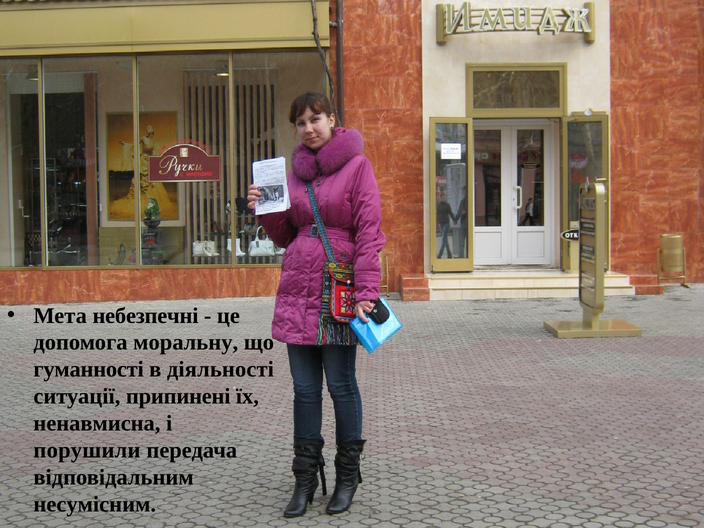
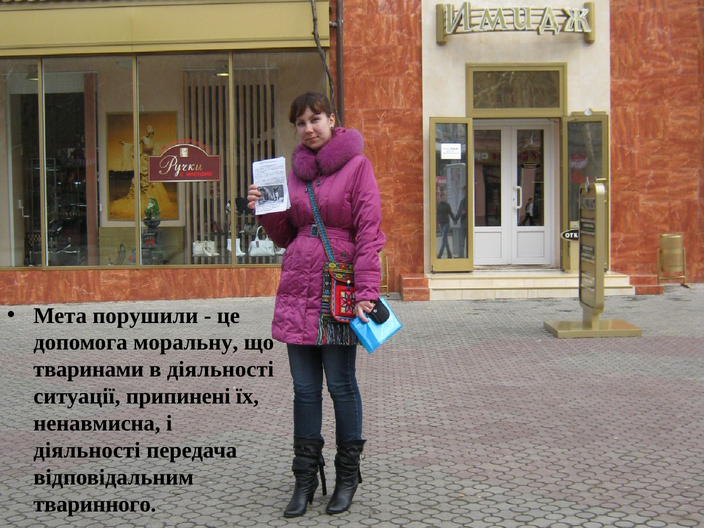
небезпечні: небезпечні -> порушили
гуманності: гуманності -> тваринами
порушили at (87, 450): порушили -> діяльності
несумісним: несумісним -> тваринного
